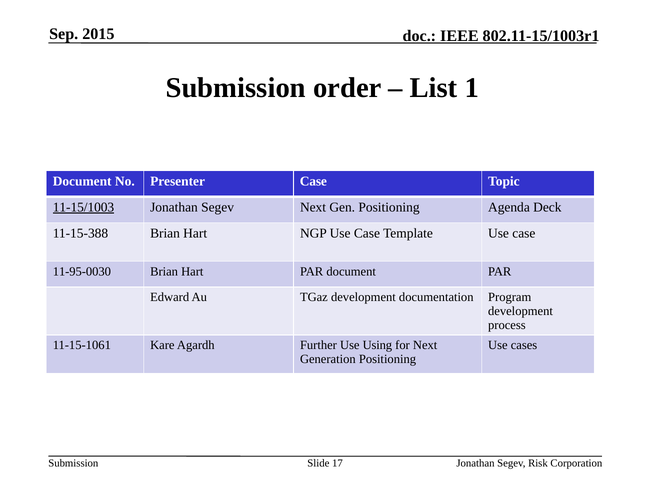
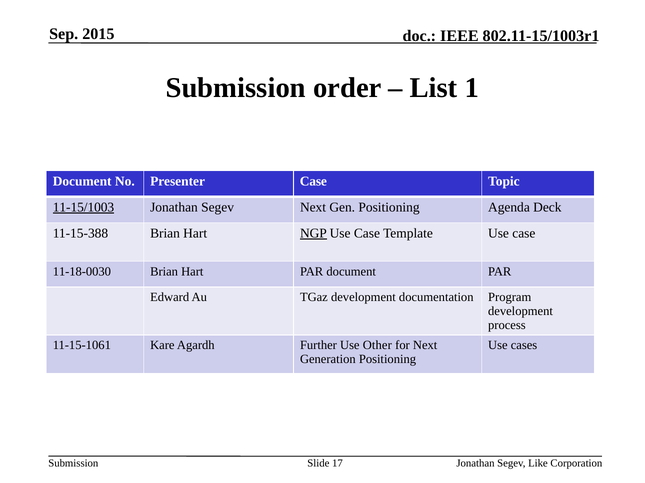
NGP underline: none -> present
11-95-0030: 11-95-0030 -> 11-18-0030
Using: Using -> Other
Risk: Risk -> Like
